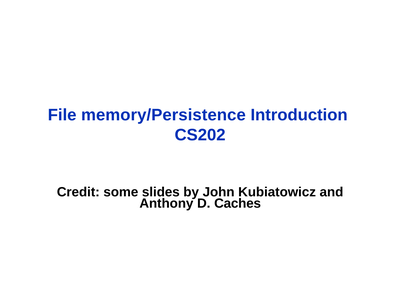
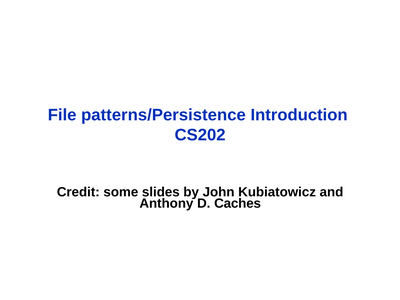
memory/Persistence: memory/Persistence -> patterns/Persistence
